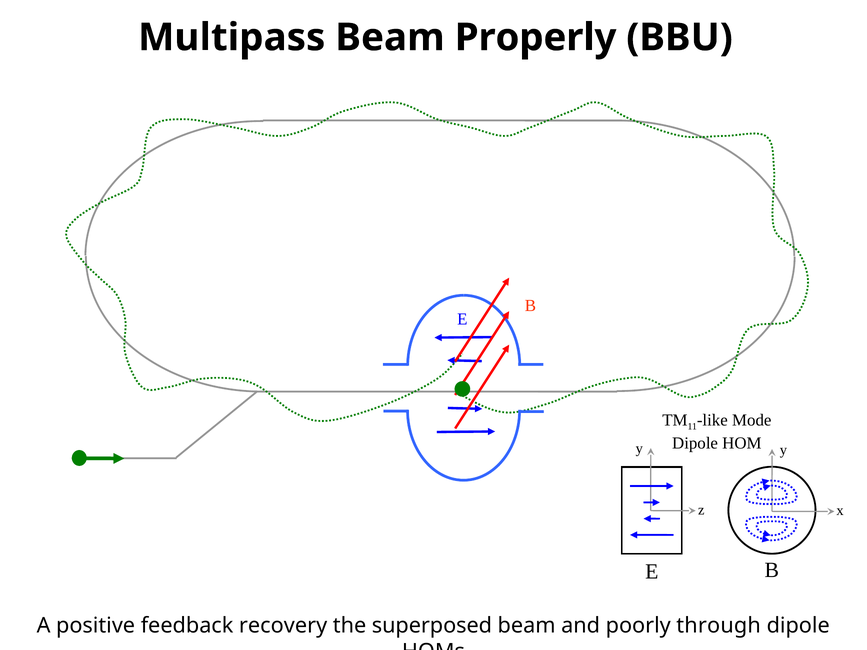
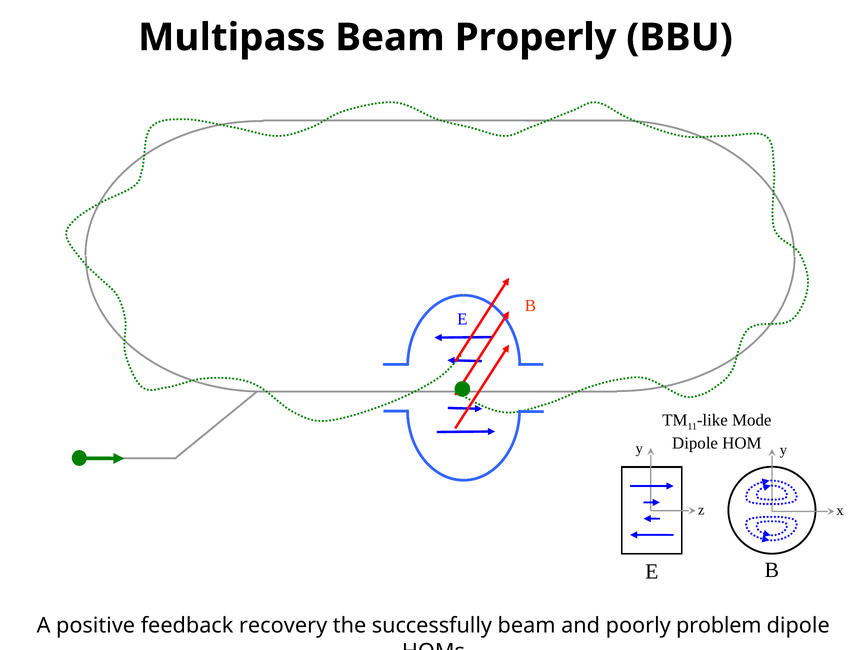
superposed: superposed -> successfully
through: through -> problem
